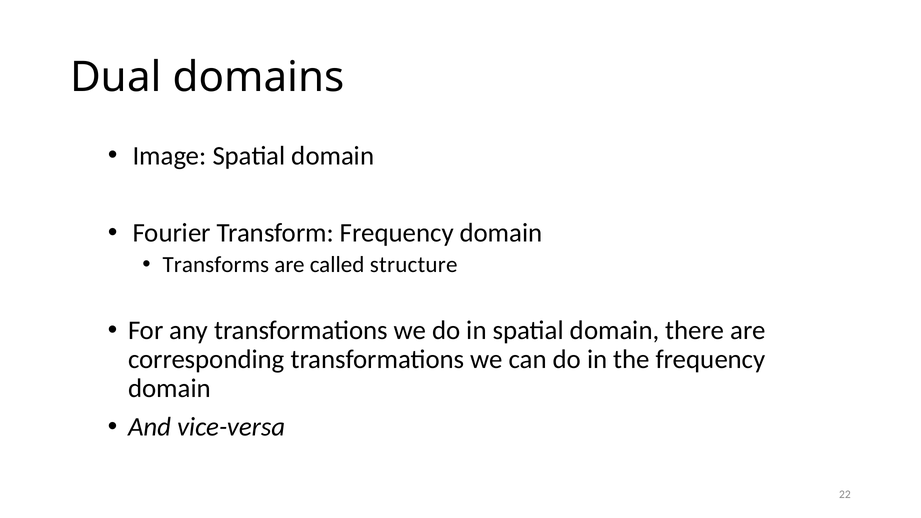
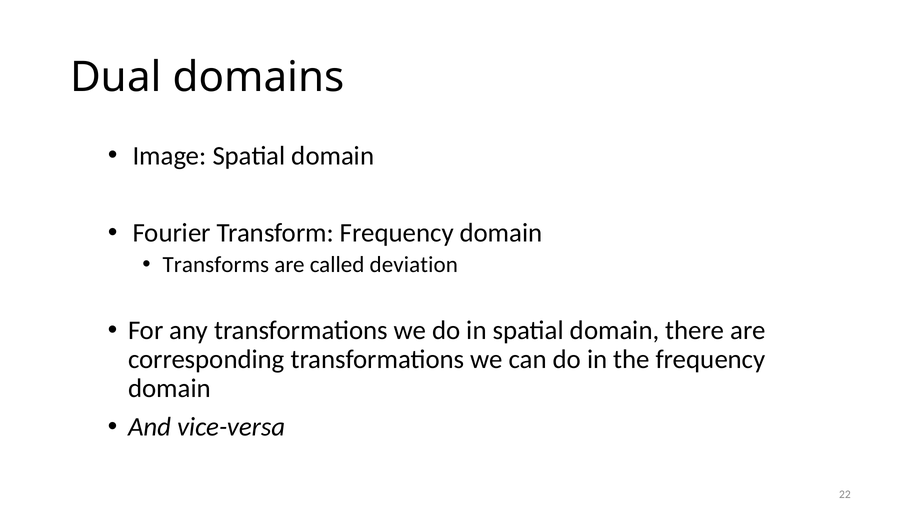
structure: structure -> deviation
